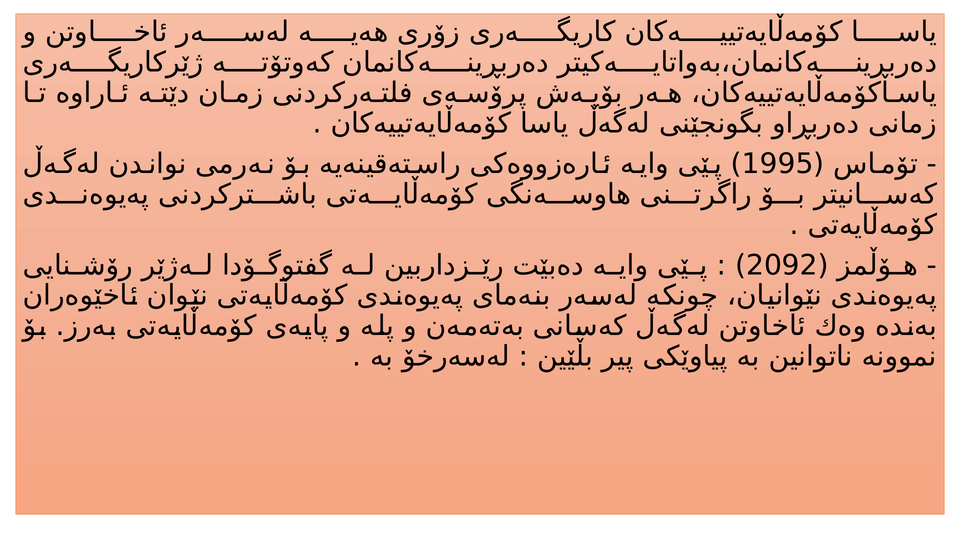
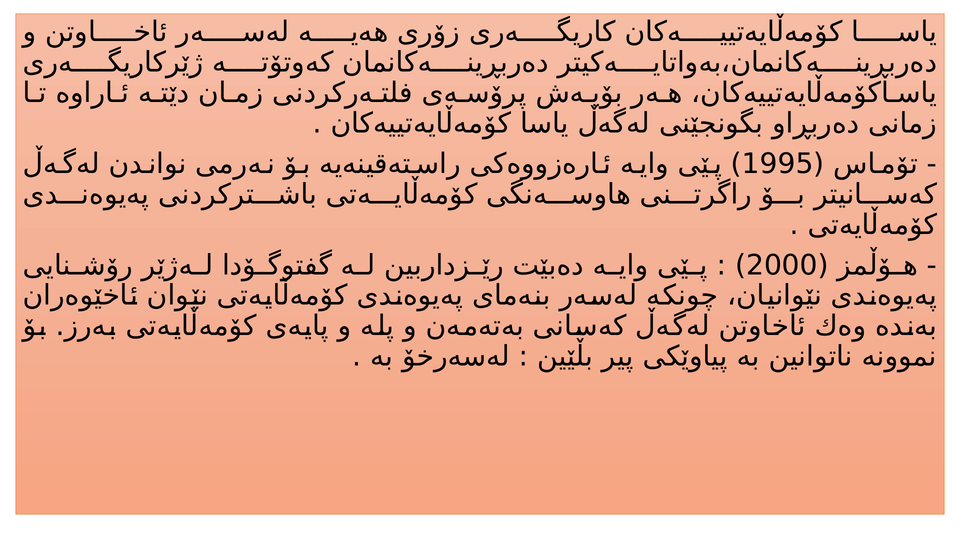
2092: 2092 -> 2000
